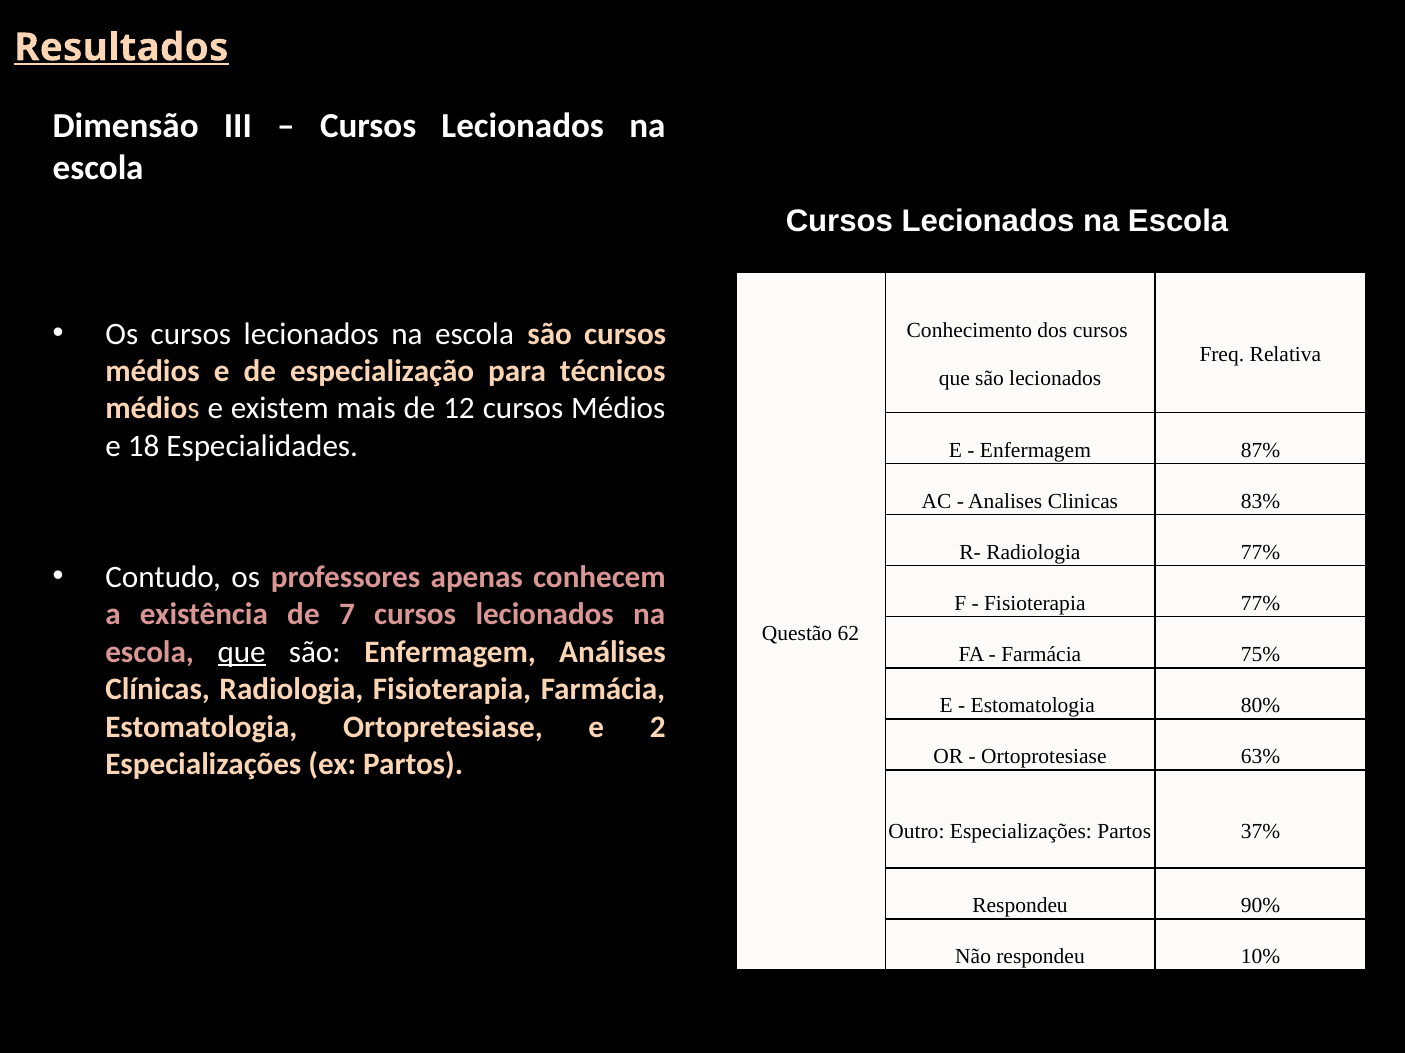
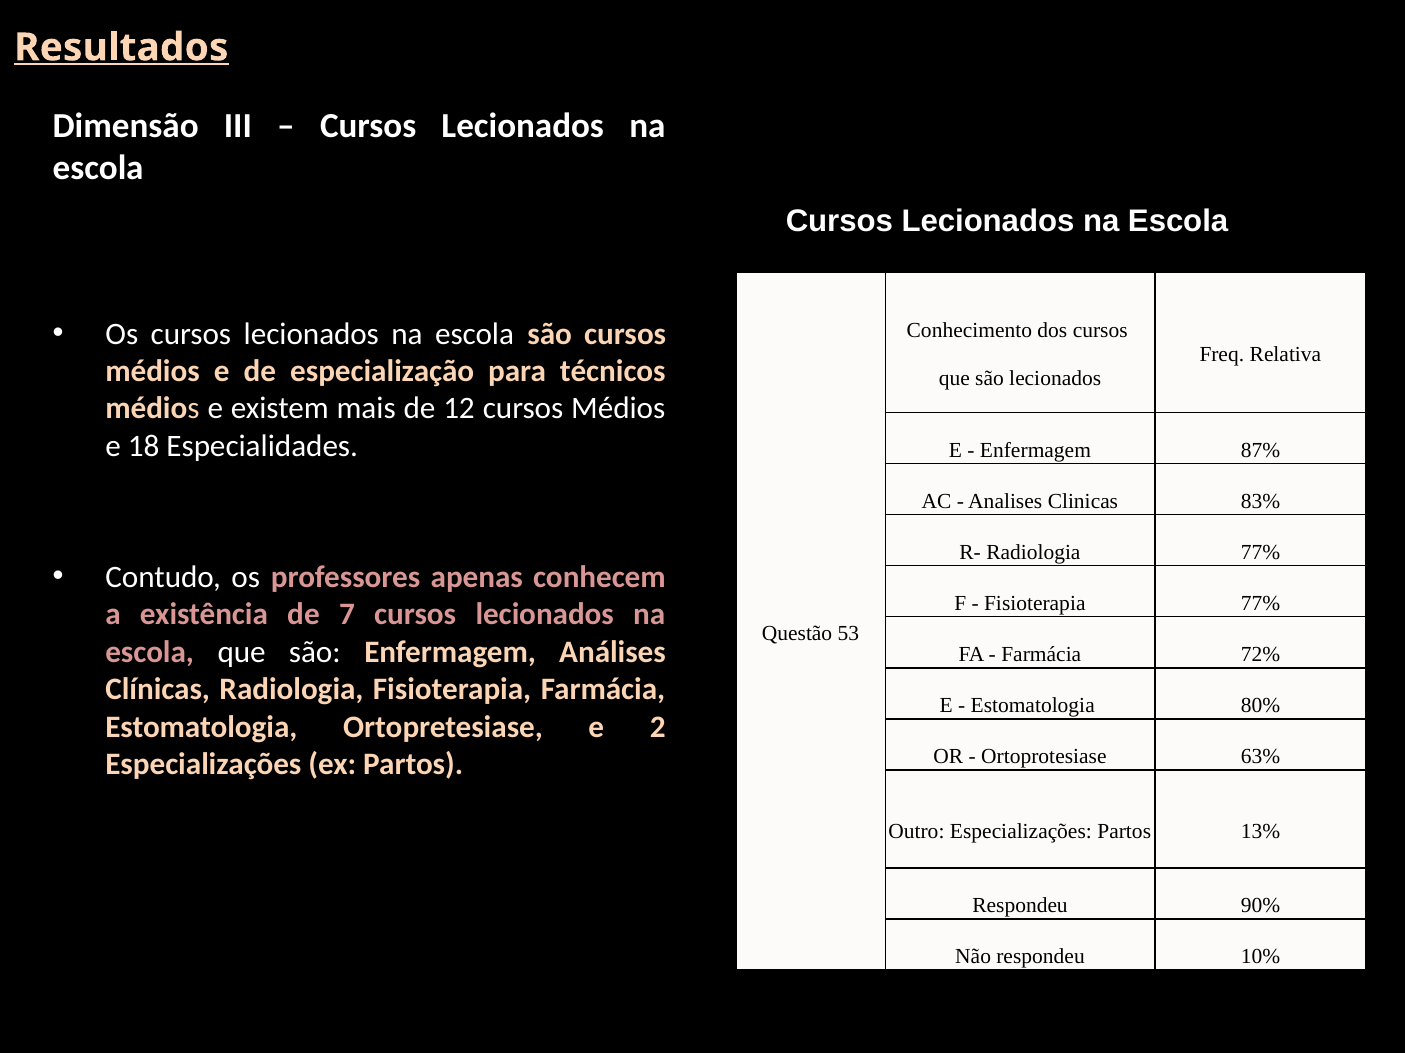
62: 62 -> 53
que at (242, 652) underline: present -> none
75%: 75% -> 72%
37%: 37% -> 13%
